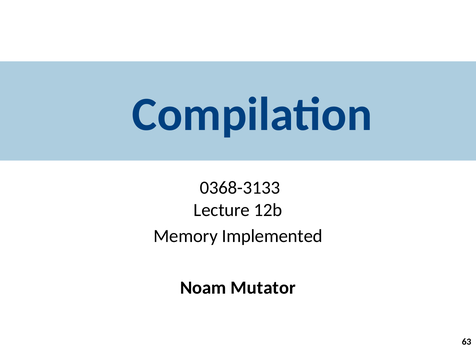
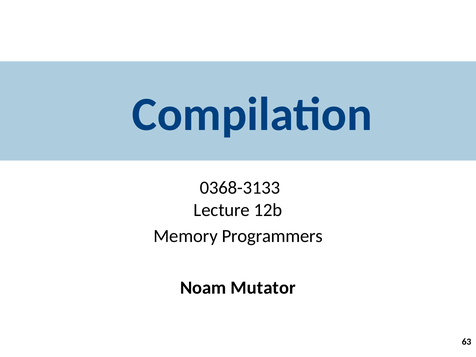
Implemented: Implemented -> Programmers
